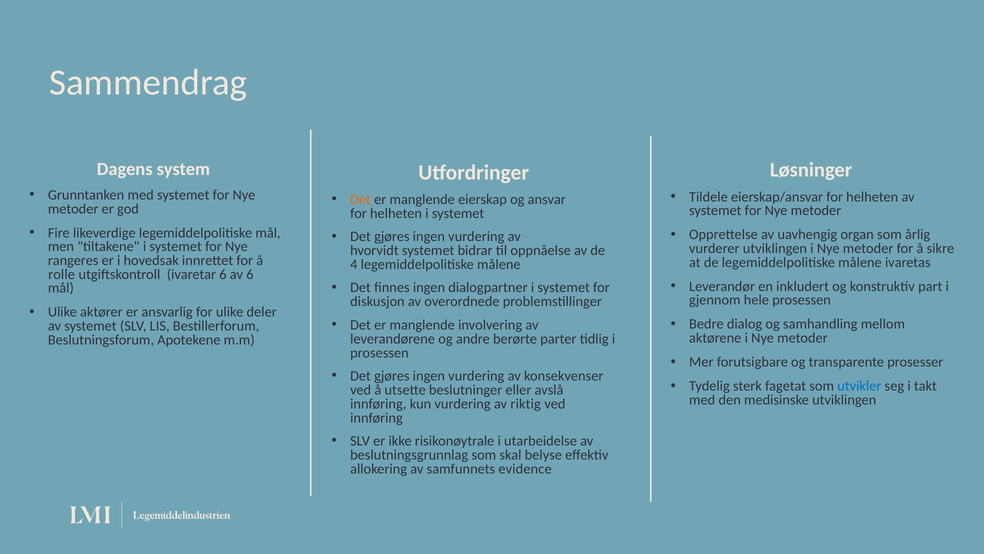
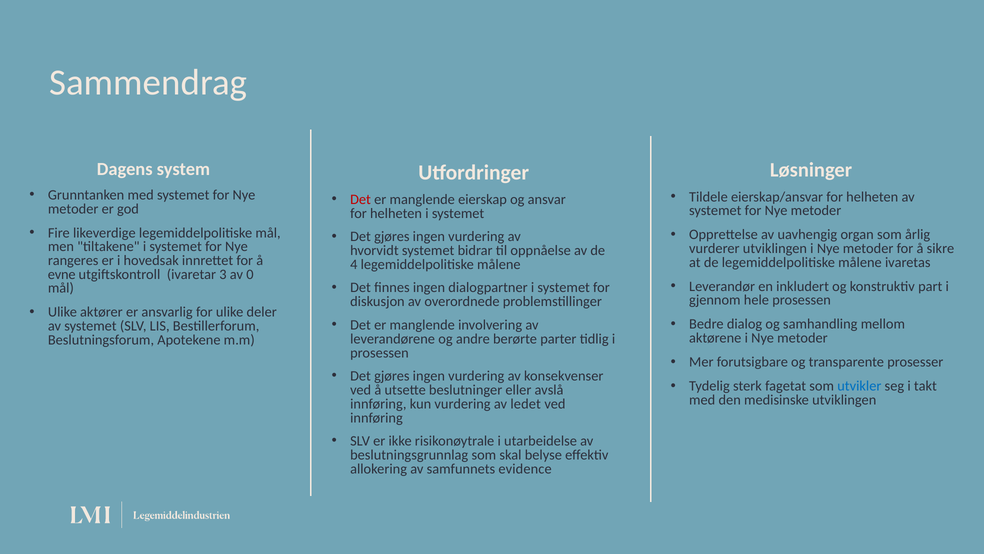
Det at (361, 199) colour: orange -> red
rolle: rolle -> evne
ivaretar 6: 6 -> 3
av 6: 6 -> 0
riktig: riktig -> ledet
